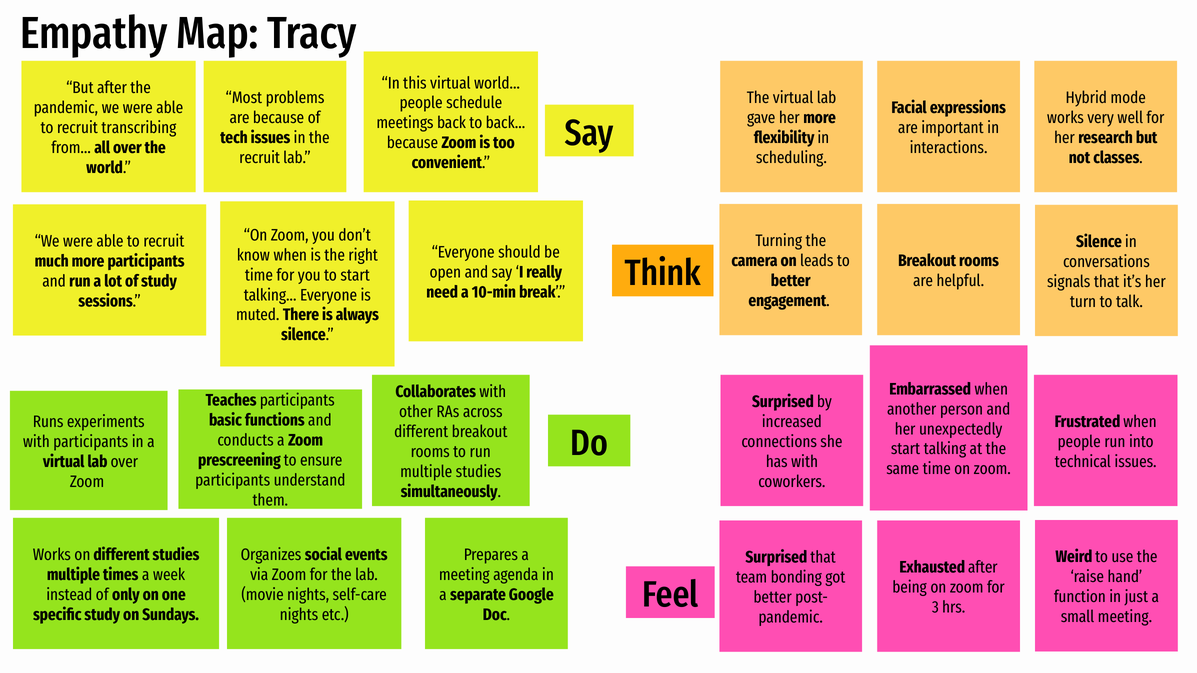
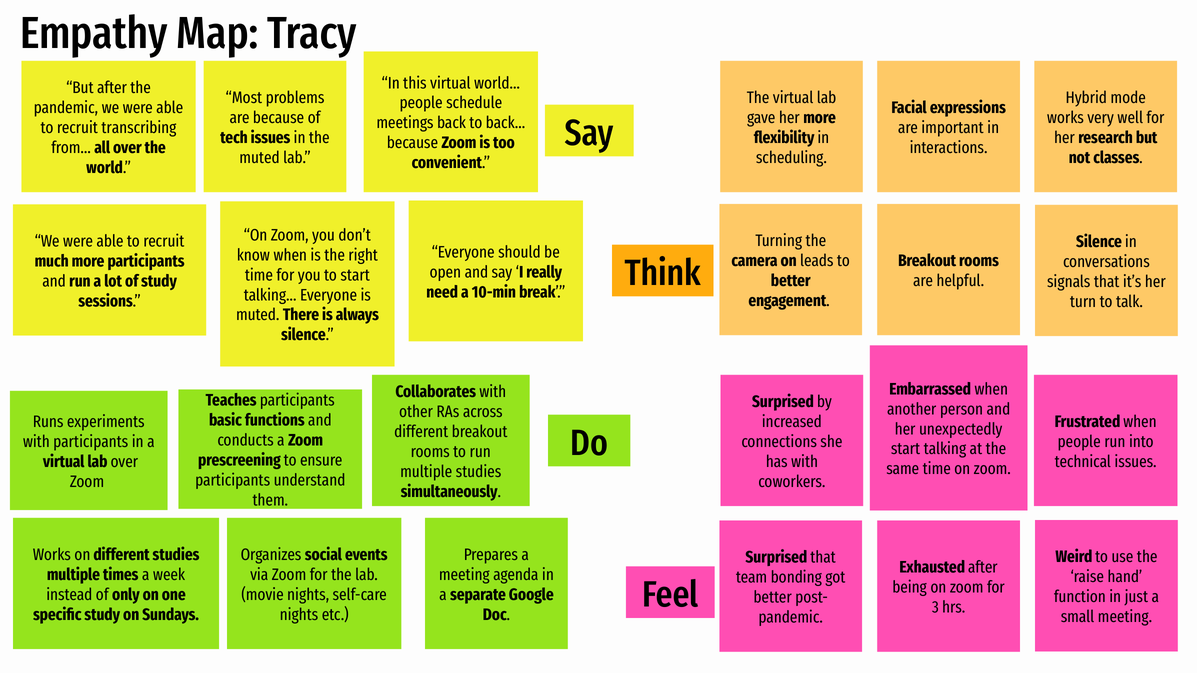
recruit at (260, 158): recruit -> muted
